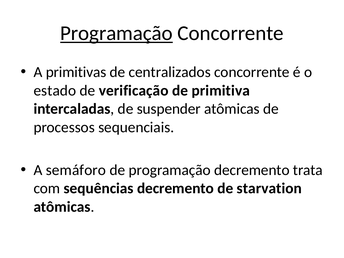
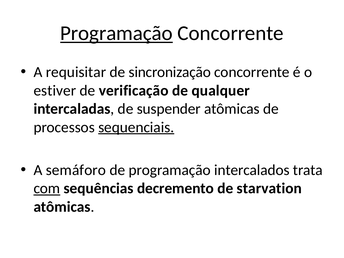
primitivas: primitivas -> requisitar
centralizados: centralizados -> sincronização
estado: estado -> estiver
primitiva: primitiva -> qualquer
sequenciais underline: none -> present
programação decremento: decremento -> intercalados
com underline: none -> present
